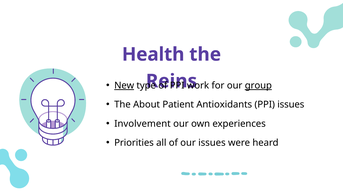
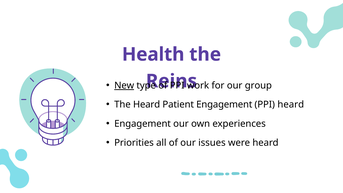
group underline: present -> none
The About: About -> Heard
Patient Antioxidants: Antioxidants -> Engagement
PPI issues: issues -> heard
Involvement at (142, 124): Involvement -> Engagement
